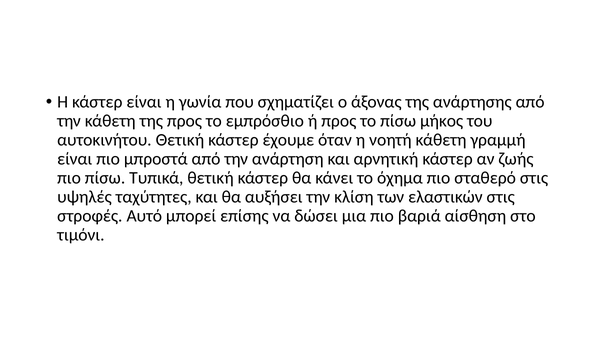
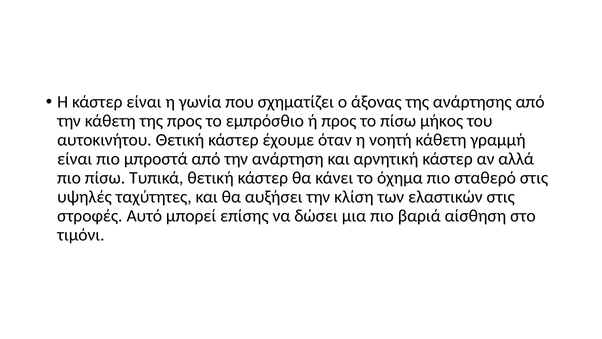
ζωής: ζωής -> αλλά
